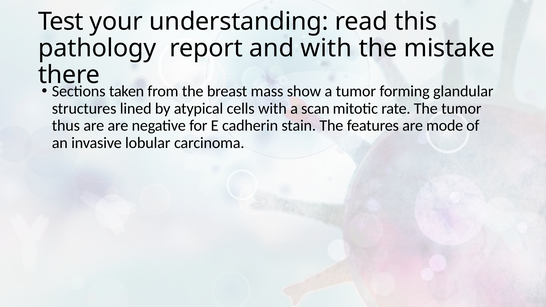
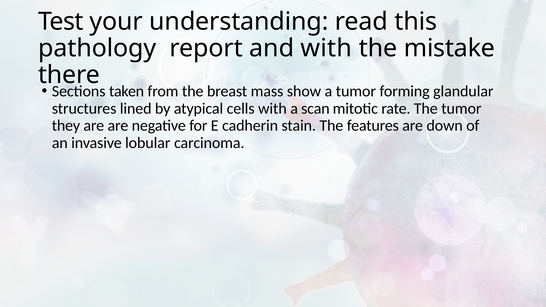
thus: thus -> they
mode: mode -> down
